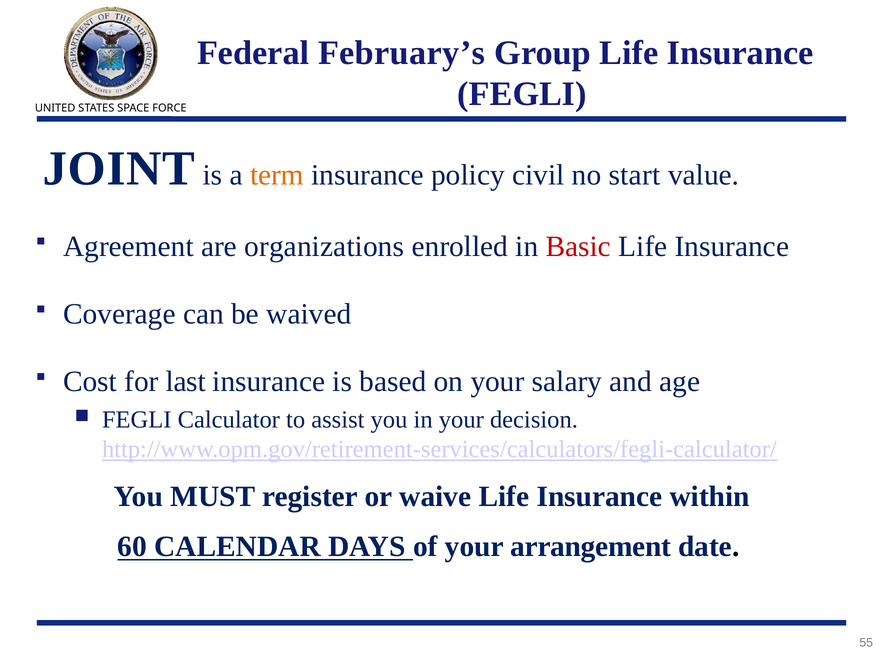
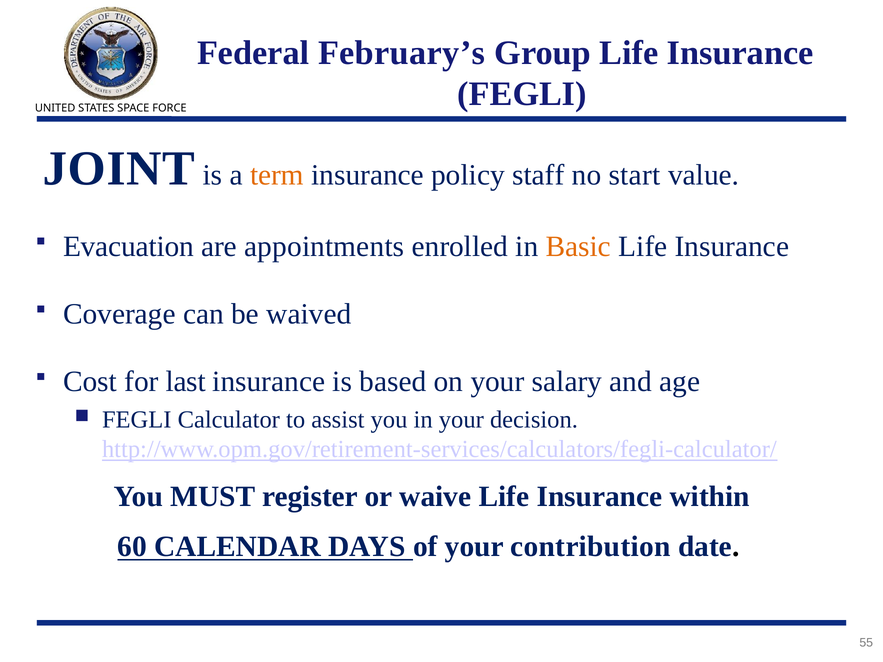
civil: civil -> staff
Agreement: Agreement -> Evacuation
organizations: organizations -> appointments
Basic colour: red -> orange
arrangement: arrangement -> contribution
